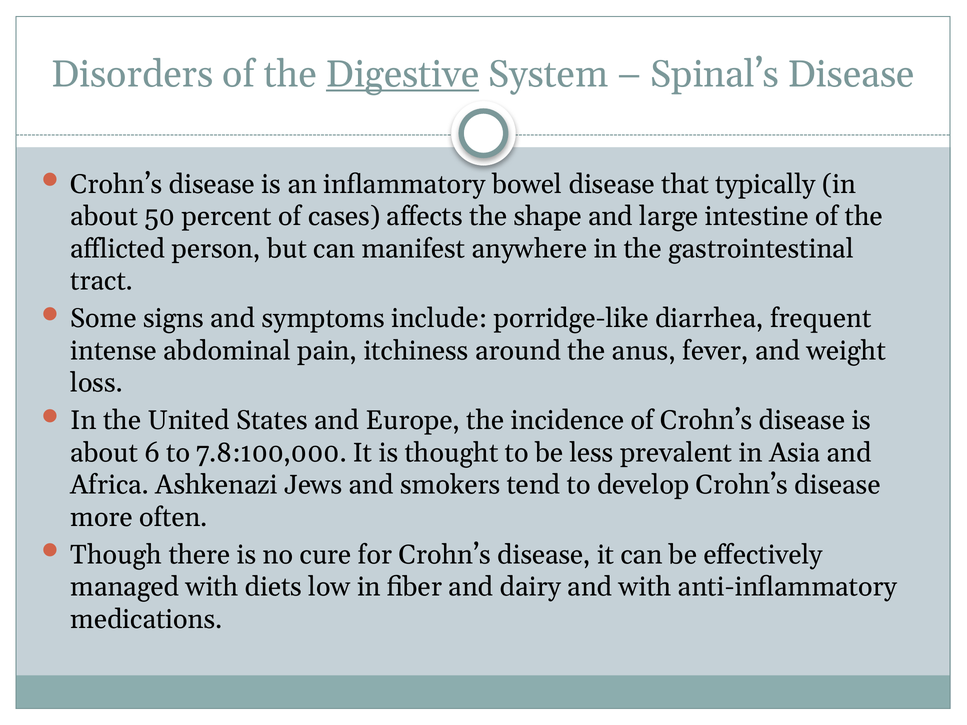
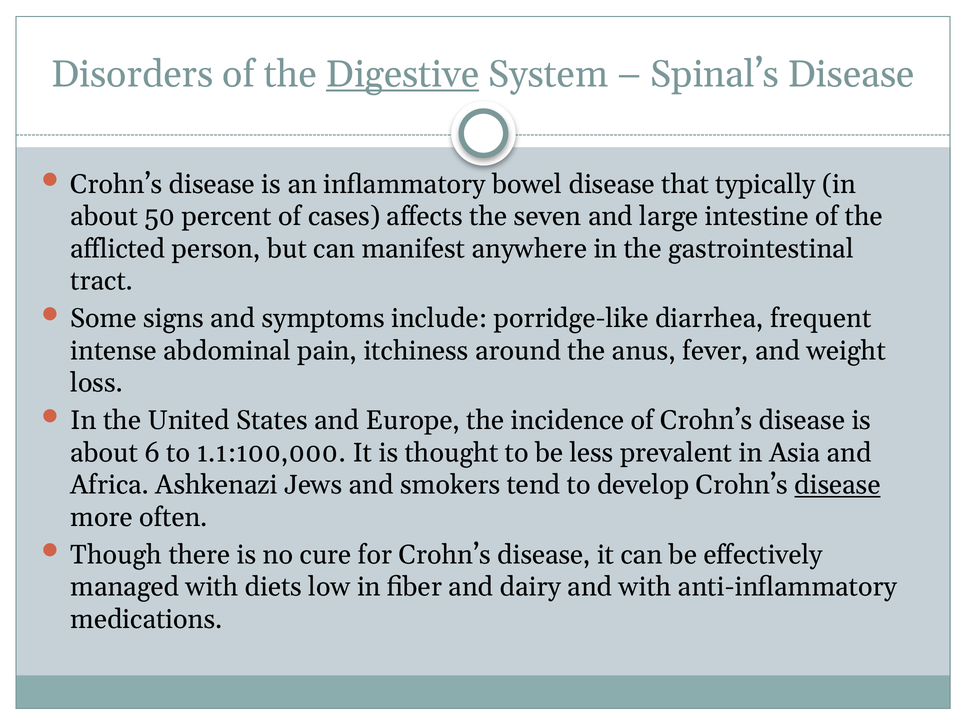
shape: shape -> seven
7.8:100,000: 7.8:100,000 -> 1.1:100,000
disease at (837, 485) underline: none -> present
